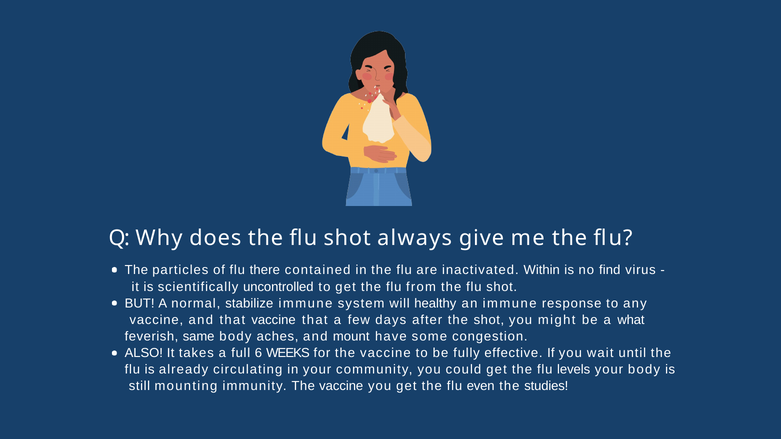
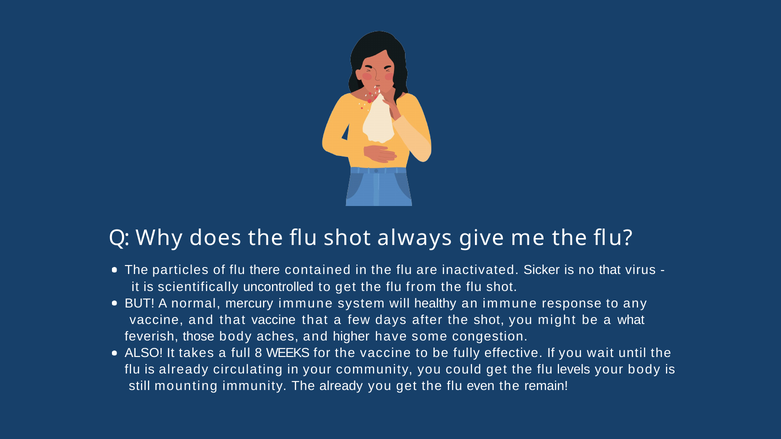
Within: Within -> Sicker
no find: find -> that
stabilize: stabilize -> mercury
same: same -> those
mount: mount -> higher
6: 6 -> 8
immunity The vaccine: vaccine -> already
studies: studies -> remain
